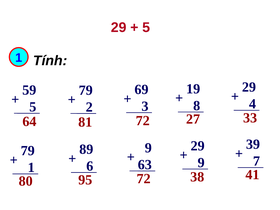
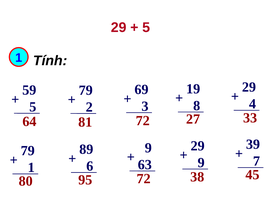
41: 41 -> 45
